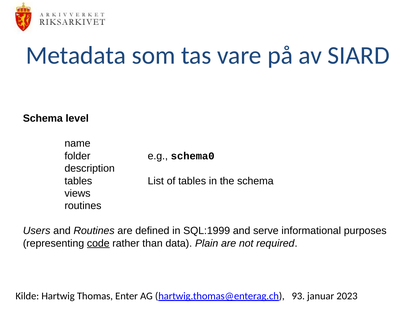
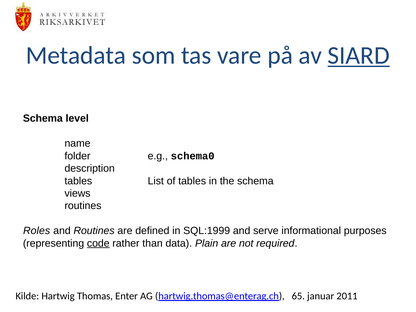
SIARD underline: none -> present
Users: Users -> Roles
93: 93 -> 65
2023: 2023 -> 2011
